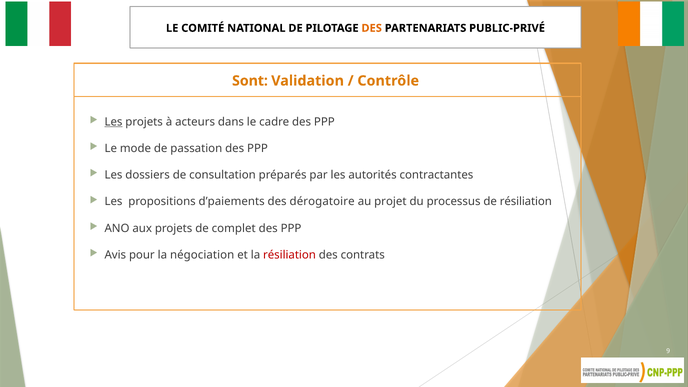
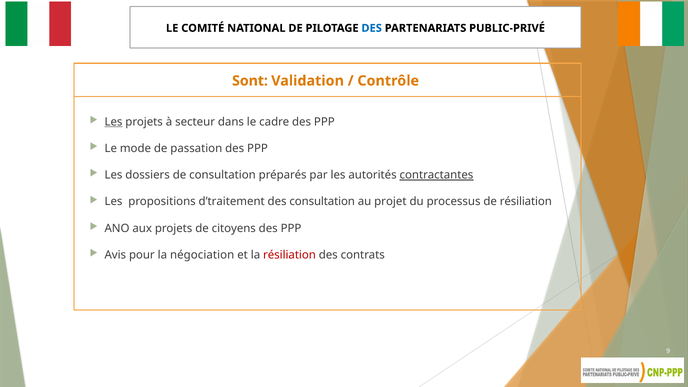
DES at (372, 28) colour: orange -> blue
acteurs: acteurs -> secteur
contractantes underline: none -> present
d’paiements: d’paiements -> d’traitement
des dérogatoire: dérogatoire -> consultation
complet: complet -> citoyens
